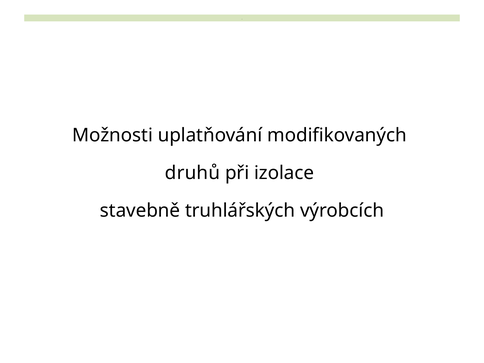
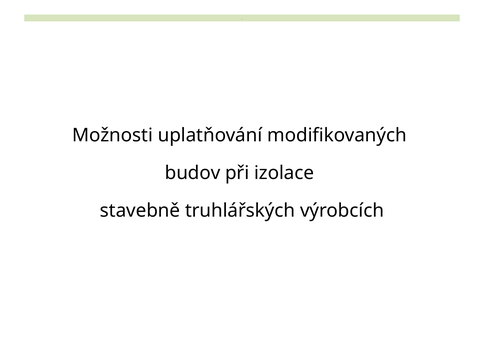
druhů: druhů -> budov
